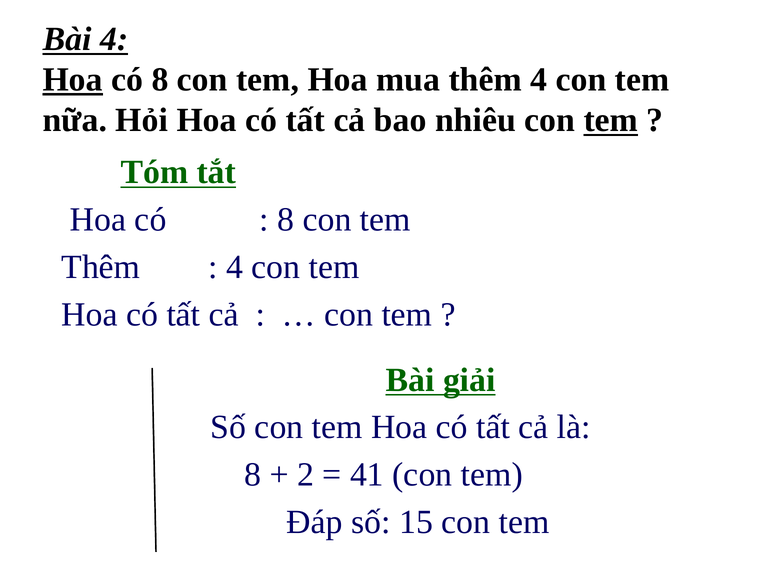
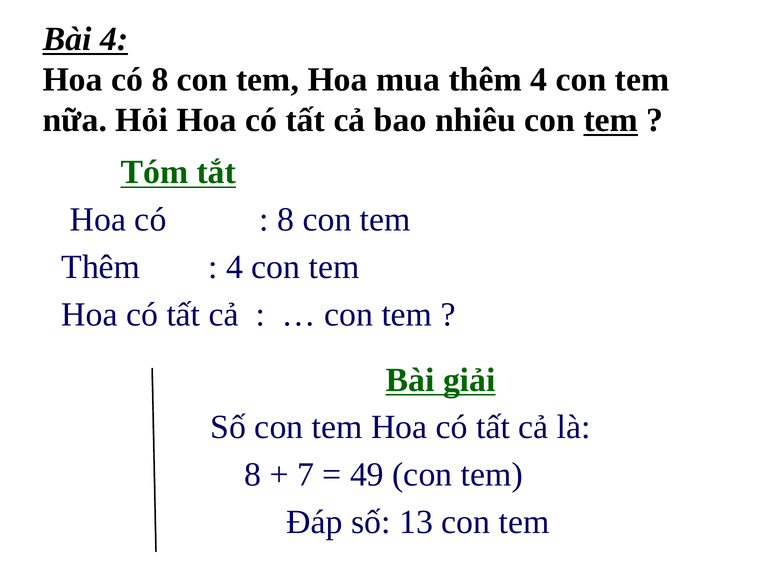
Hoa at (73, 80) underline: present -> none
2: 2 -> 7
41: 41 -> 49
15: 15 -> 13
